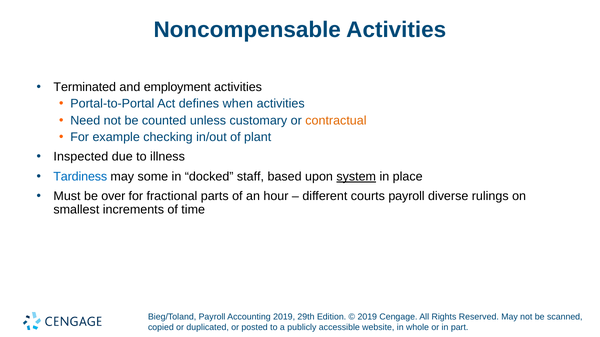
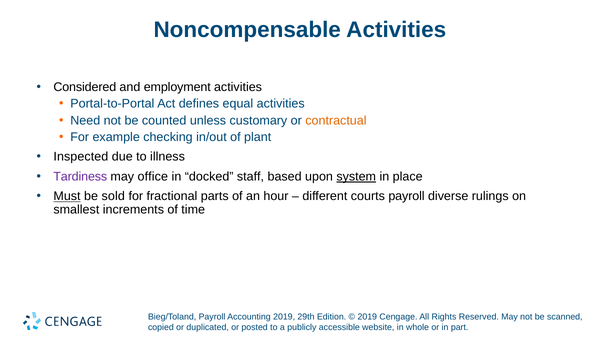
Terminated: Terminated -> Considered
when: when -> equal
Tardiness colour: blue -> purple
some: some -> office
Must underline: none -> present
over: over -> sold
